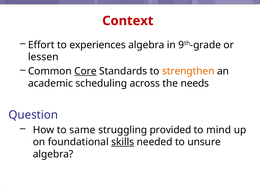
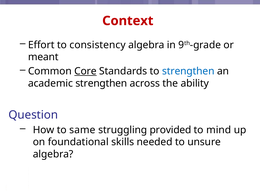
experiences: experiences -> consistency
lessen: lessen -> meant
strengthen at (188, 71) colour: orange -> blue
academic scheduling: scheduling -> strengthen
needs: needs -> ability
skills underline: present -> none
